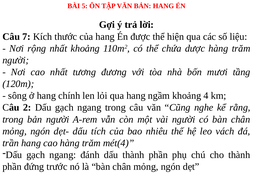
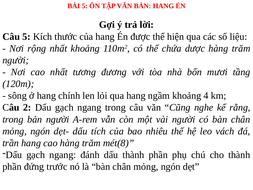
Câu 7: 7 -> 5
mét(4: mét(4 -> mét(8
